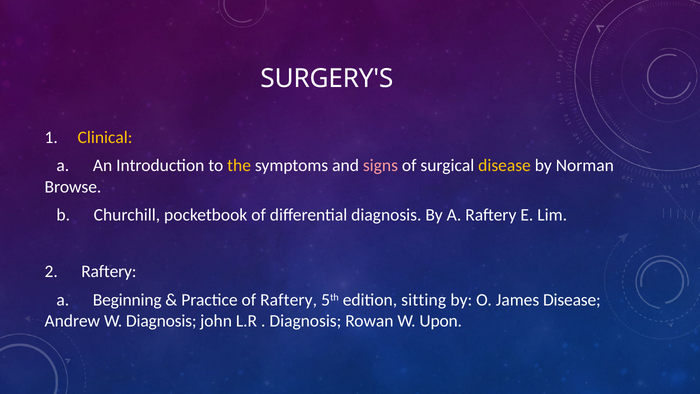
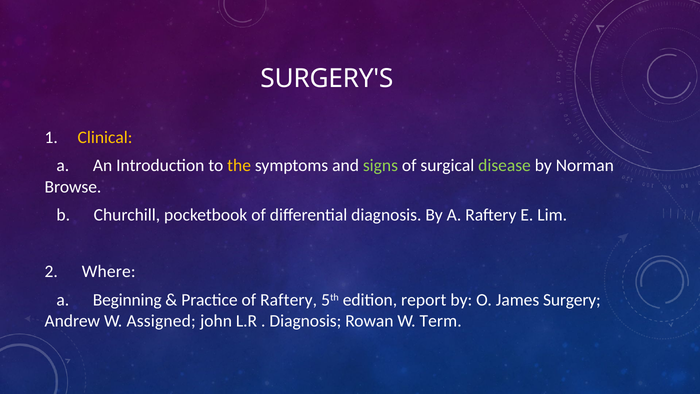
signs colour: pink -> light green
disease at (505, 166) colour: yellow -> light green
2 Raftery: Raftery -> Where
sitting: sitting -> report
James Disease: Disease -> Surgery
W Diagnosis: Diagnosis -> Assigned
Upon: Upon -> Term
